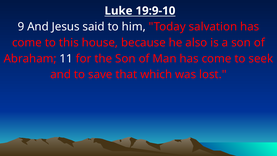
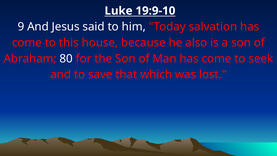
11: 11 -> 80
